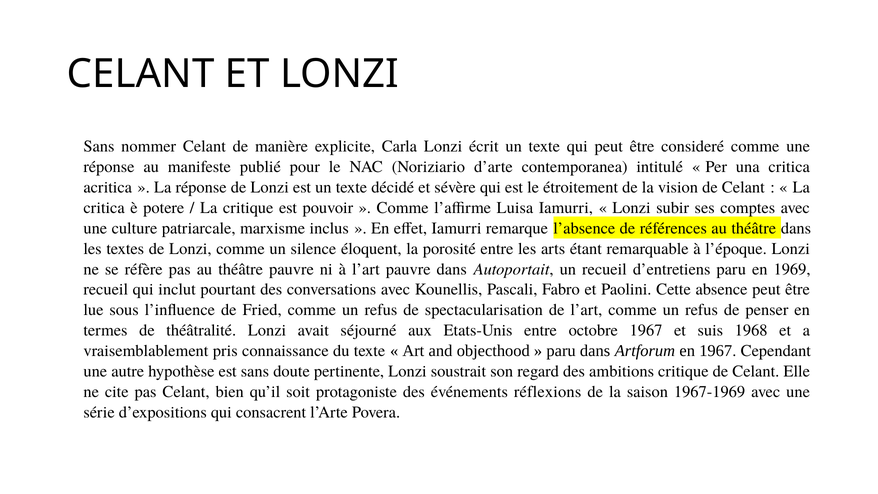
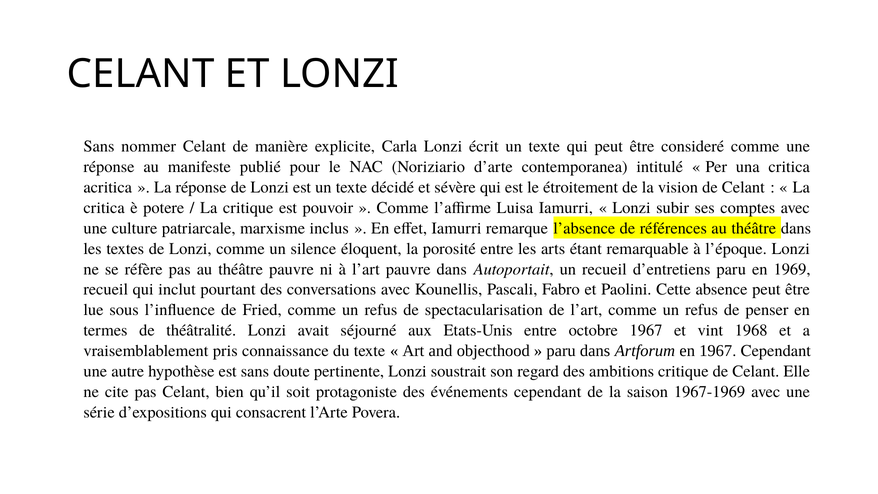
suis: suis -> vint
événements réflexions: réflexions -> cependant
